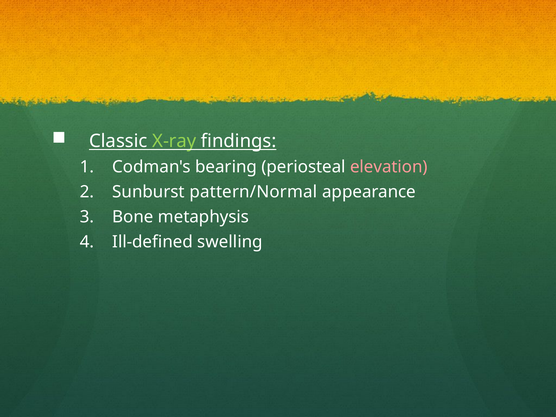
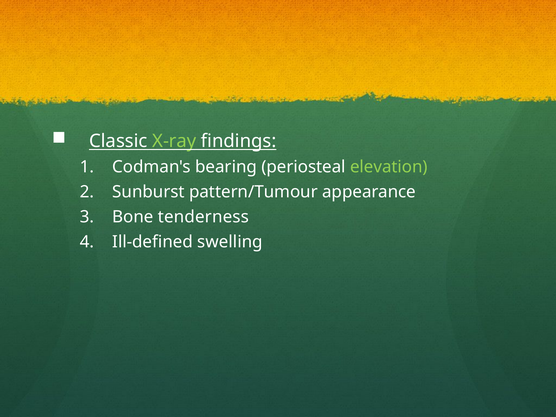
elevation colour: pink -> light green
pattern/Normal: pattern/Normal -> pattern/Tumour
metaphysis: metaphysis -> tenderness
